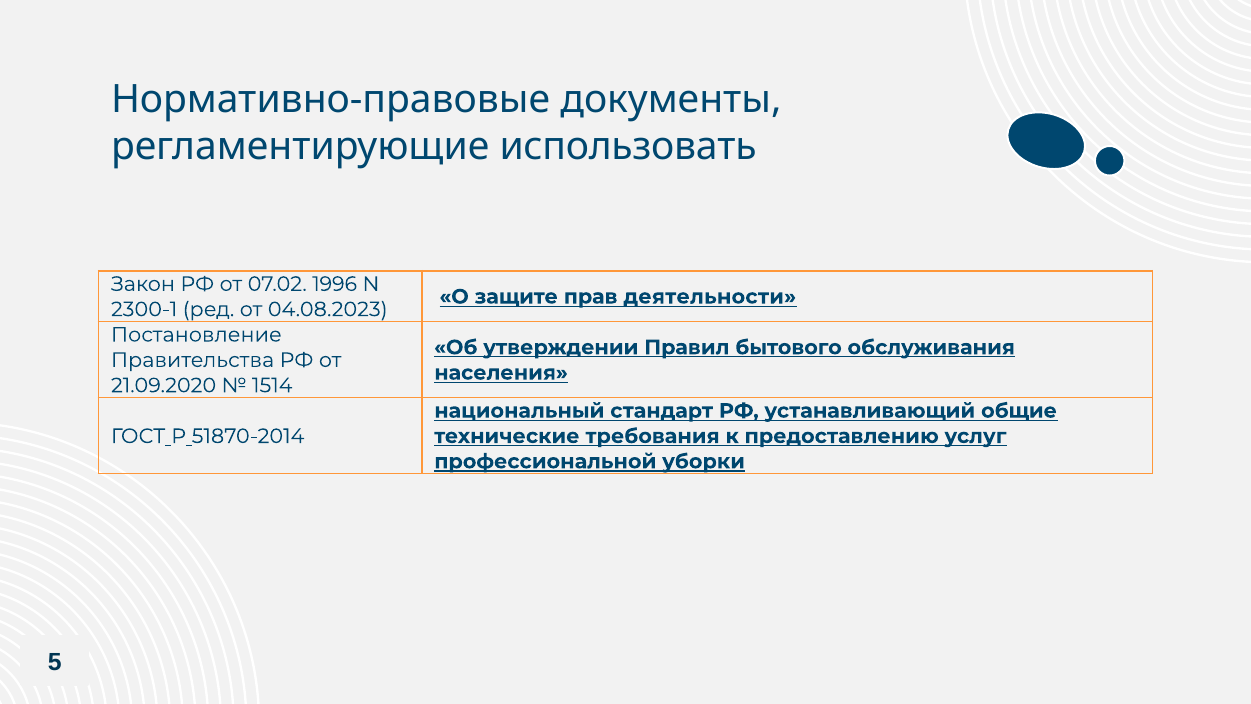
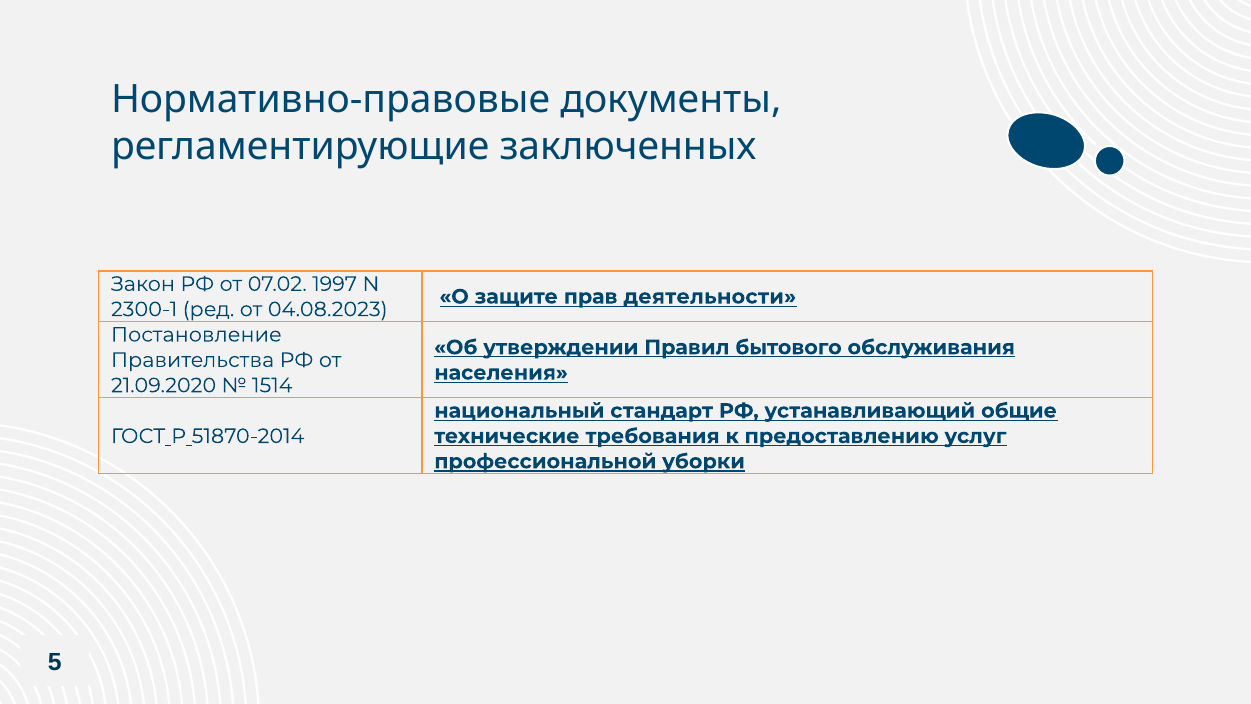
использовать: использовать -> заключенных
1996: 1996 -> 1997
